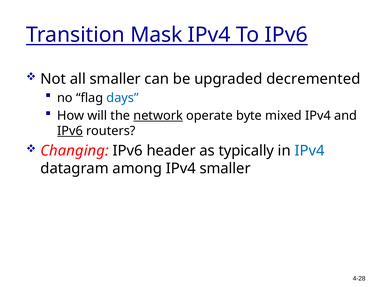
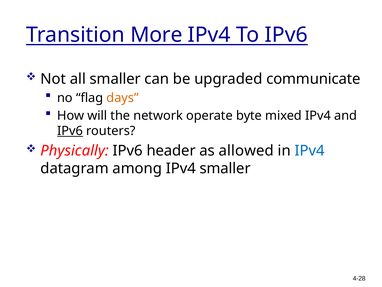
Mask: Mask -> More
decremented: decremented -> communicate
days colour: blue -> orange
network underline: present -> none
Changing: Changing -> Physically
typically: typically -> allowed
